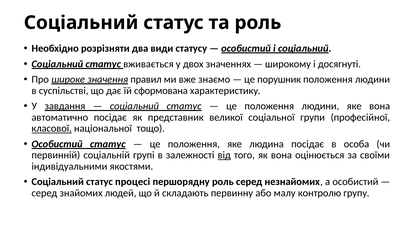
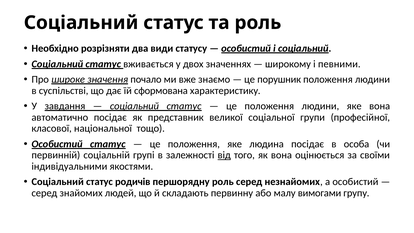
досягнуті: досягнуті -> певними
правил: правил -> почало
класової underline: present -> none
процесі: процесі -> родичів
контролю: контролю -> вимогами
